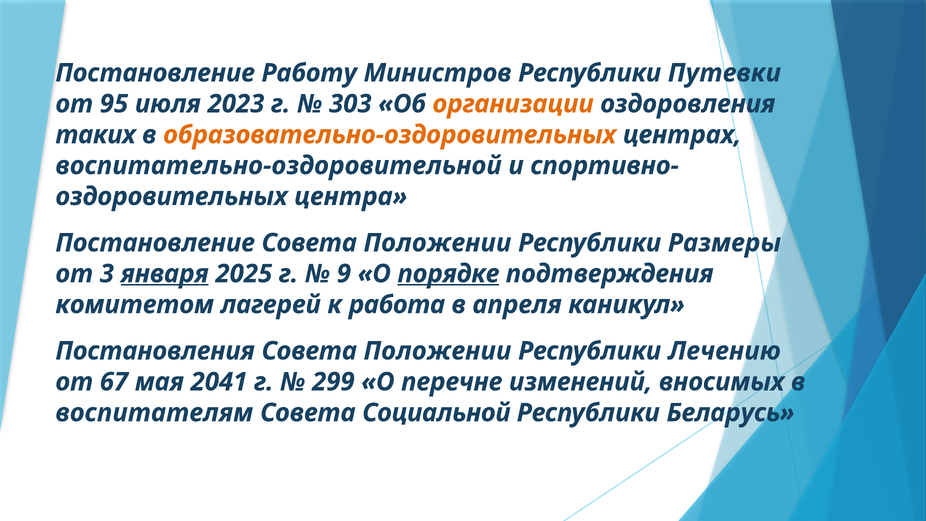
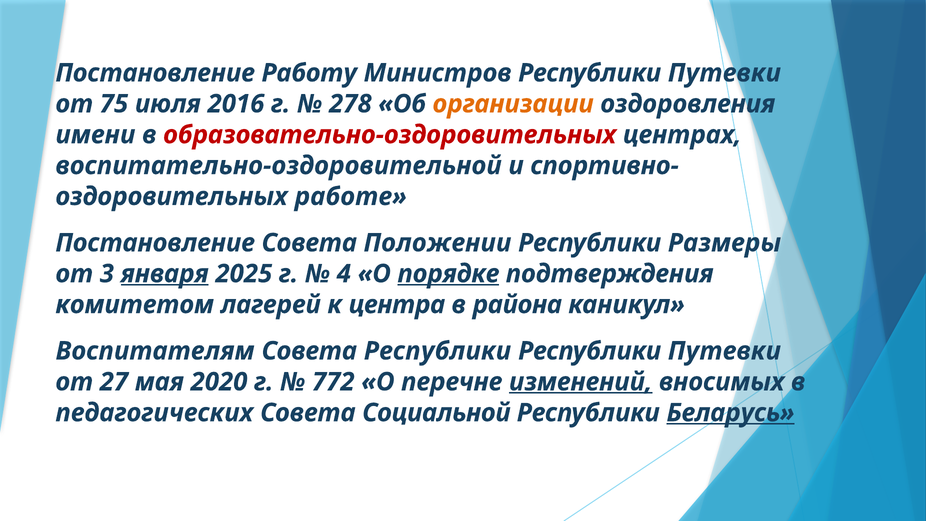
95: 95 -> 75
2023: 2023 -> 2016
303: 303 -> 278
таких: таких -> имени
образовательно-оздоровительных colour: orange -> red
центра: центра -> работе
9: 9 -> 4
работа: работа -> центра
апреля: апреля -> района
Постановления: Постановления -> Воспитателям
Положении at (437, 351): Положении -> Республики
Лечению at (724, 351): Лечению -> Путевки
67: 67 -> 27
2041: 2041 -> 2020
299: 299 -> 772
изменений underline: none -> present
воспитателям: воспитателям -> педагогических
Беларусь underline: none -> present
